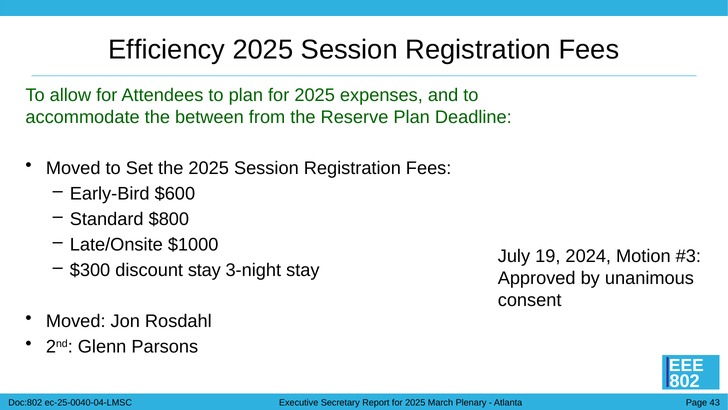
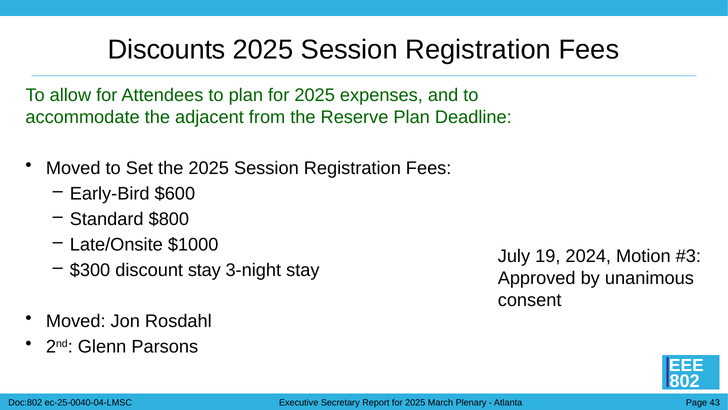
Efficiency: Efficiency -> Discounts
between: between -> adjacent
